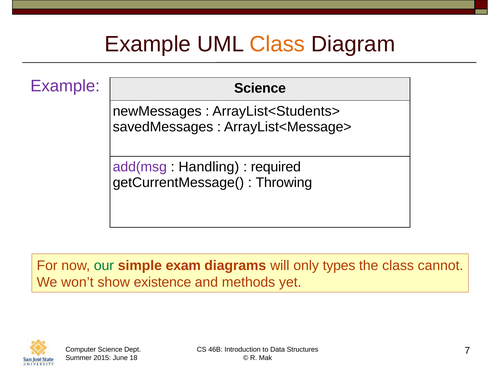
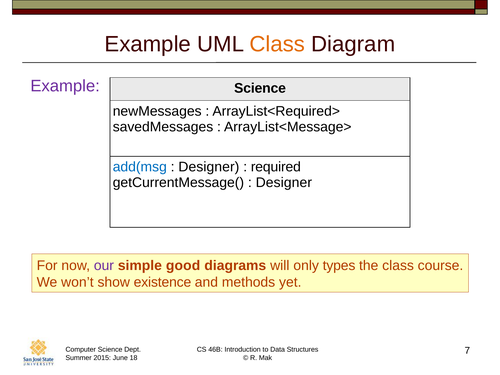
ArrayList<Students>: ArrayList<Students> -> ArrayList<Required>
add(msg colour: purple -> blue
Handling at (209, 167): Handling -> Designer
Throwing at (284, 183): Throwing -> Designer
our colour: green -> purple
exam: exam -> good
cannot: cannot -> course
